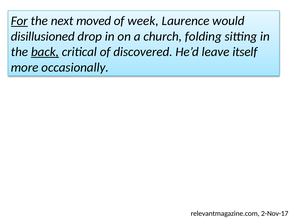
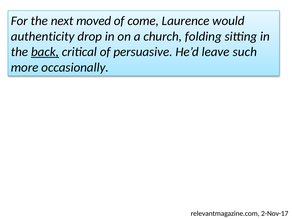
For underline: present -> none
week: week -> come
disillusioned: disillusioned -> authenticity
discovered: discovered -> persuasive
itself: itself -> such
